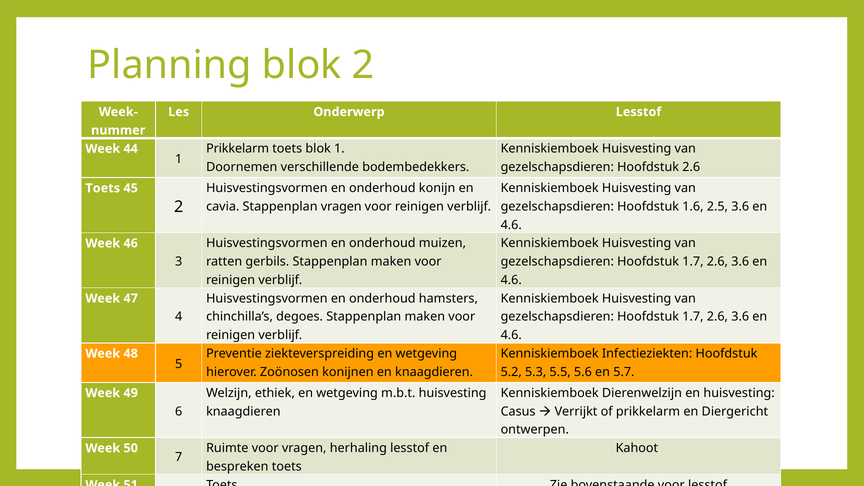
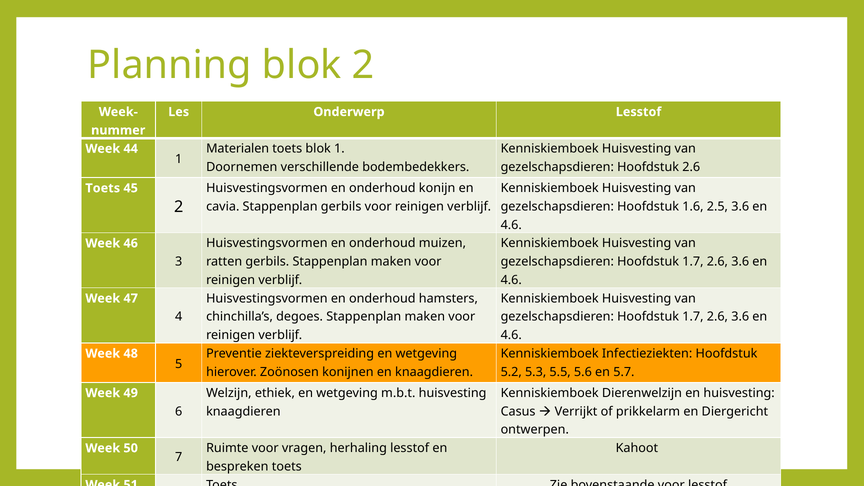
Prikkelarm at (238, 149): Prikkelarm -> Materialen
Stappenplan vragen: vragen -> gerbils
